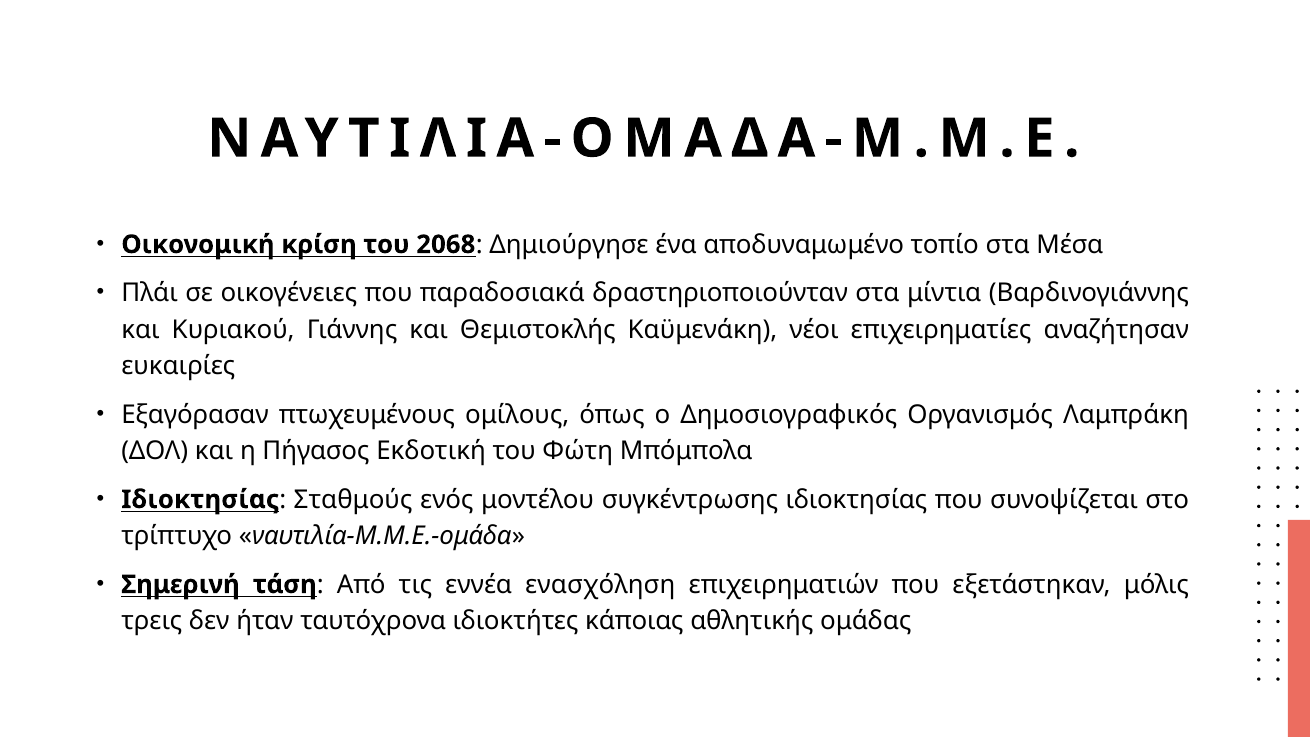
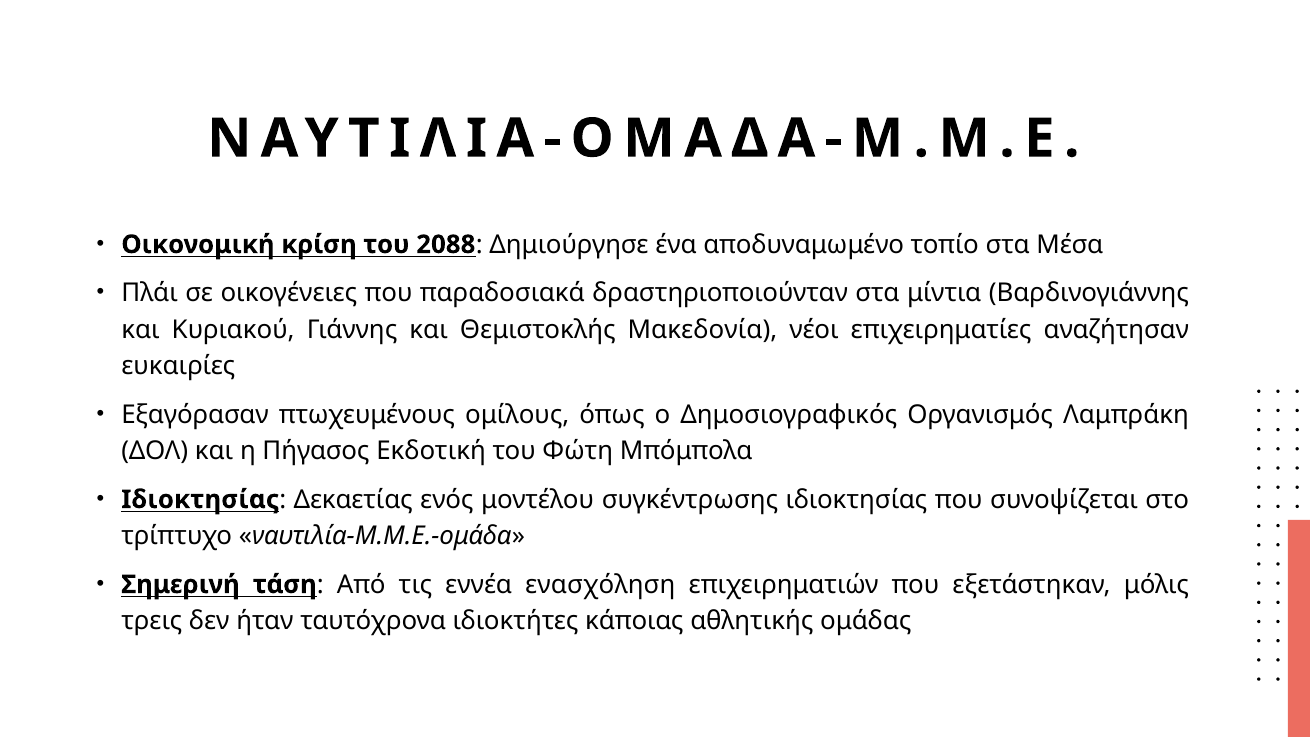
2068: 2068 -> 2088
Καϋμενάκη: Καϋμενάκη -> Μακεδονία
Σταθμούς: Σταθμούς -> Δεκαετίας
